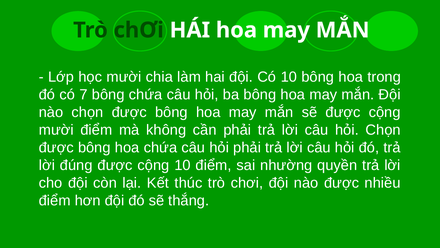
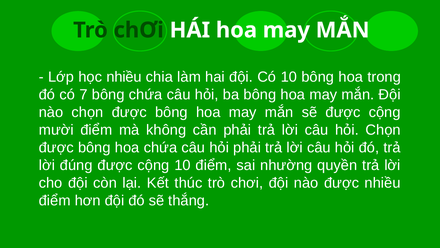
học mười: mười -> nhiều
